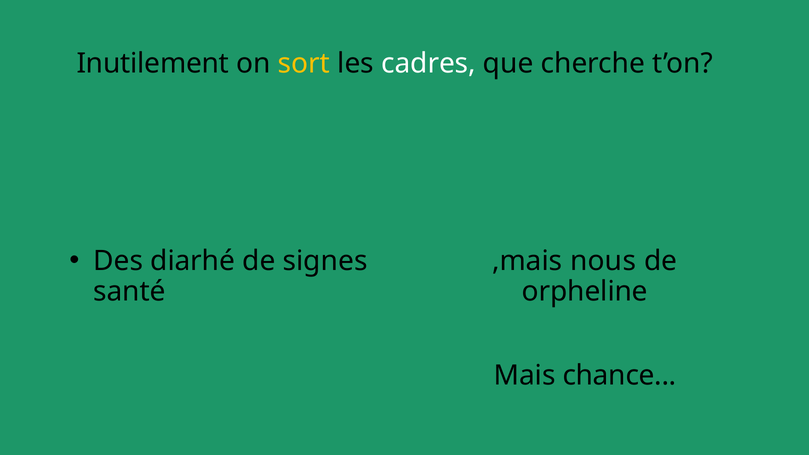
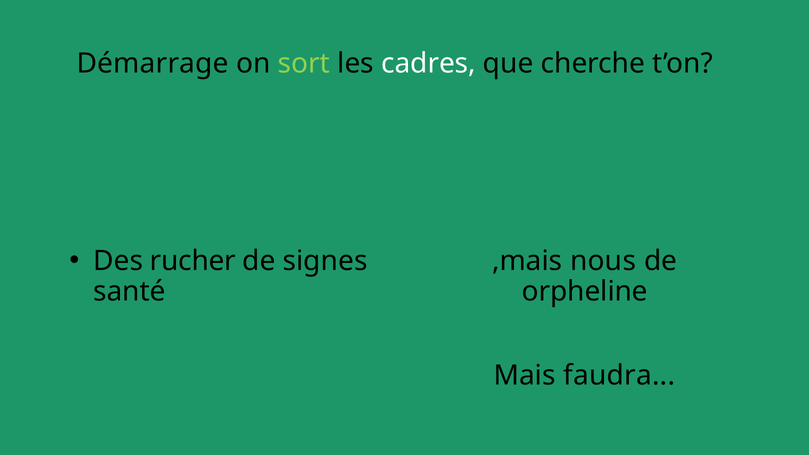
Inutilement: Inutilement -> Démarrage
sort colour: yellow -> light green
diarhé: diarhé -> rucher
chance: chance -> faudra
